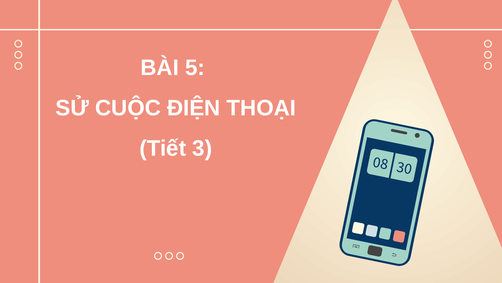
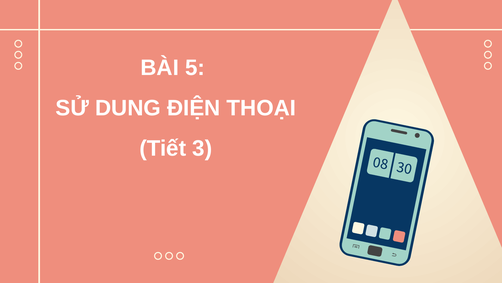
CUỘC: CUỘC -> DUNG
